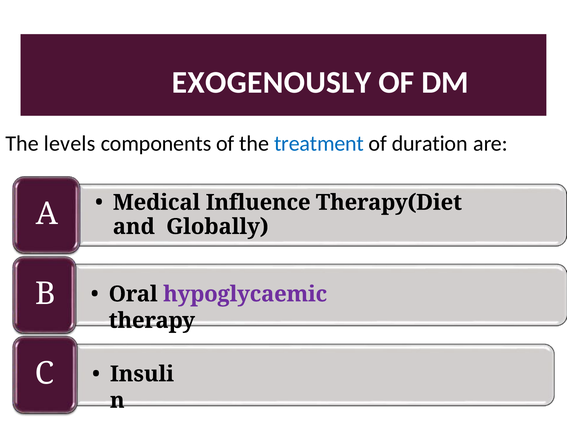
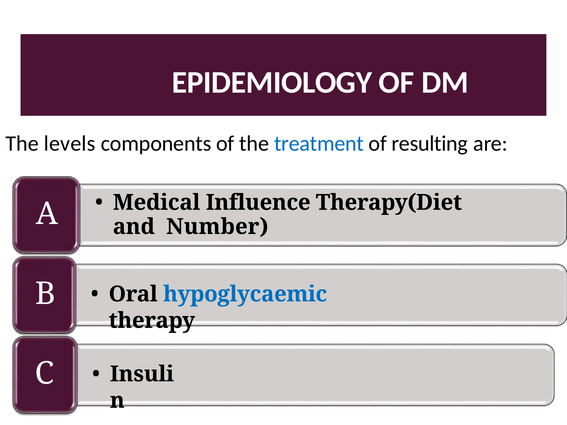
EXOGENOUSLY: EXOGENOUSLY -> EPIDEMIOLOGY
duration: duration -> resulting
Globally: Globally -> Number
hypoglycaemic colour: purple -> blue
